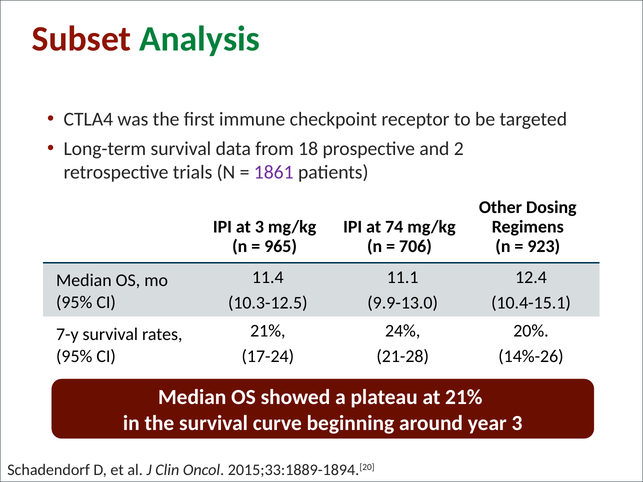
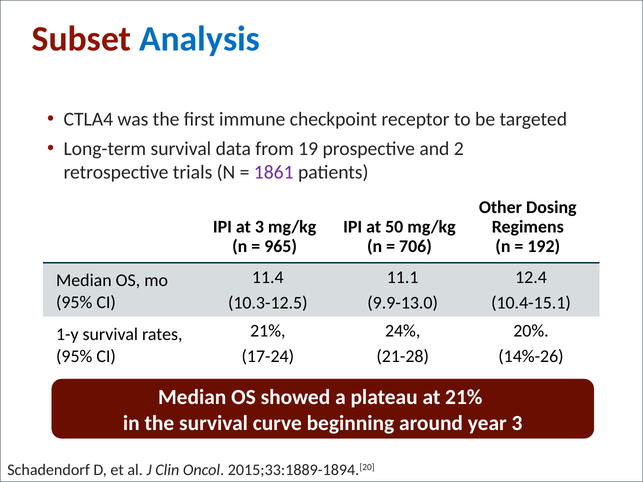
Analysis colour: green -> blue
18: 18 -> 19
74: 74 -> 50
923: 923 -> 192
7-y: 7-y -> 1-y
